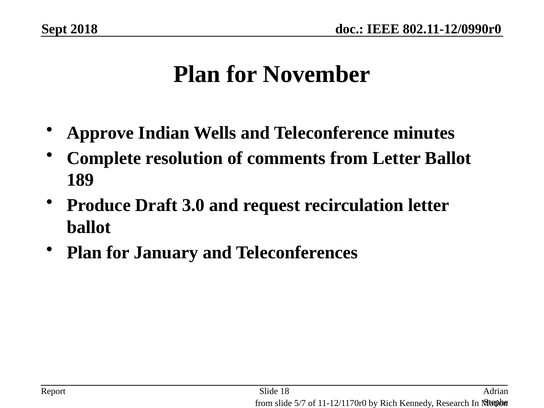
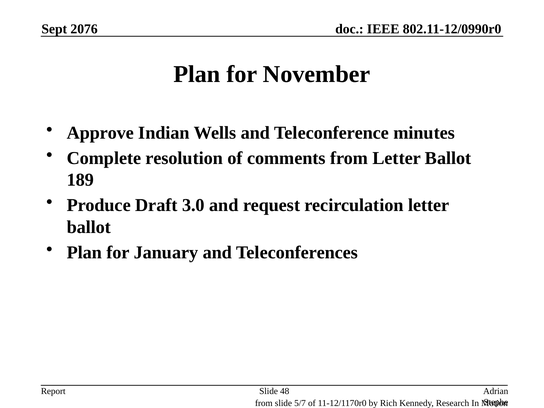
2018: 2018 -> 2076
18: 18 -> 48
